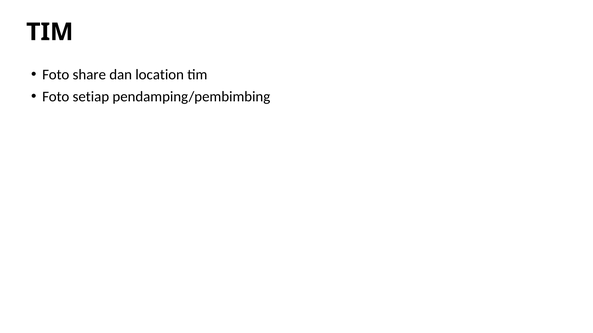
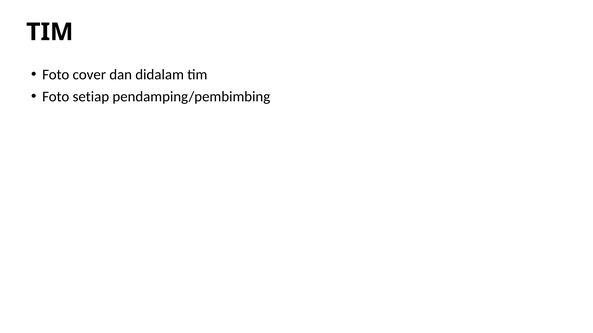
share: share -> cover
location: location -> didalam
